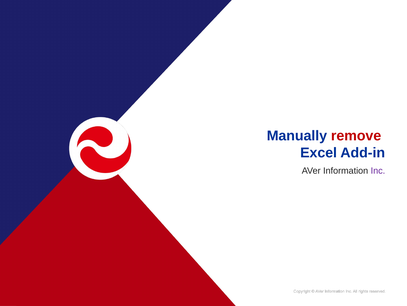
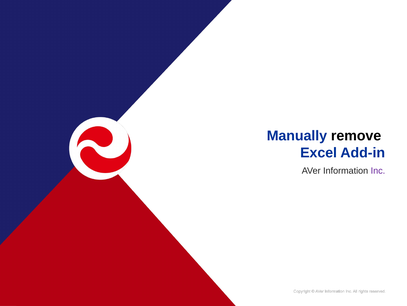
remove colour: red -> black
